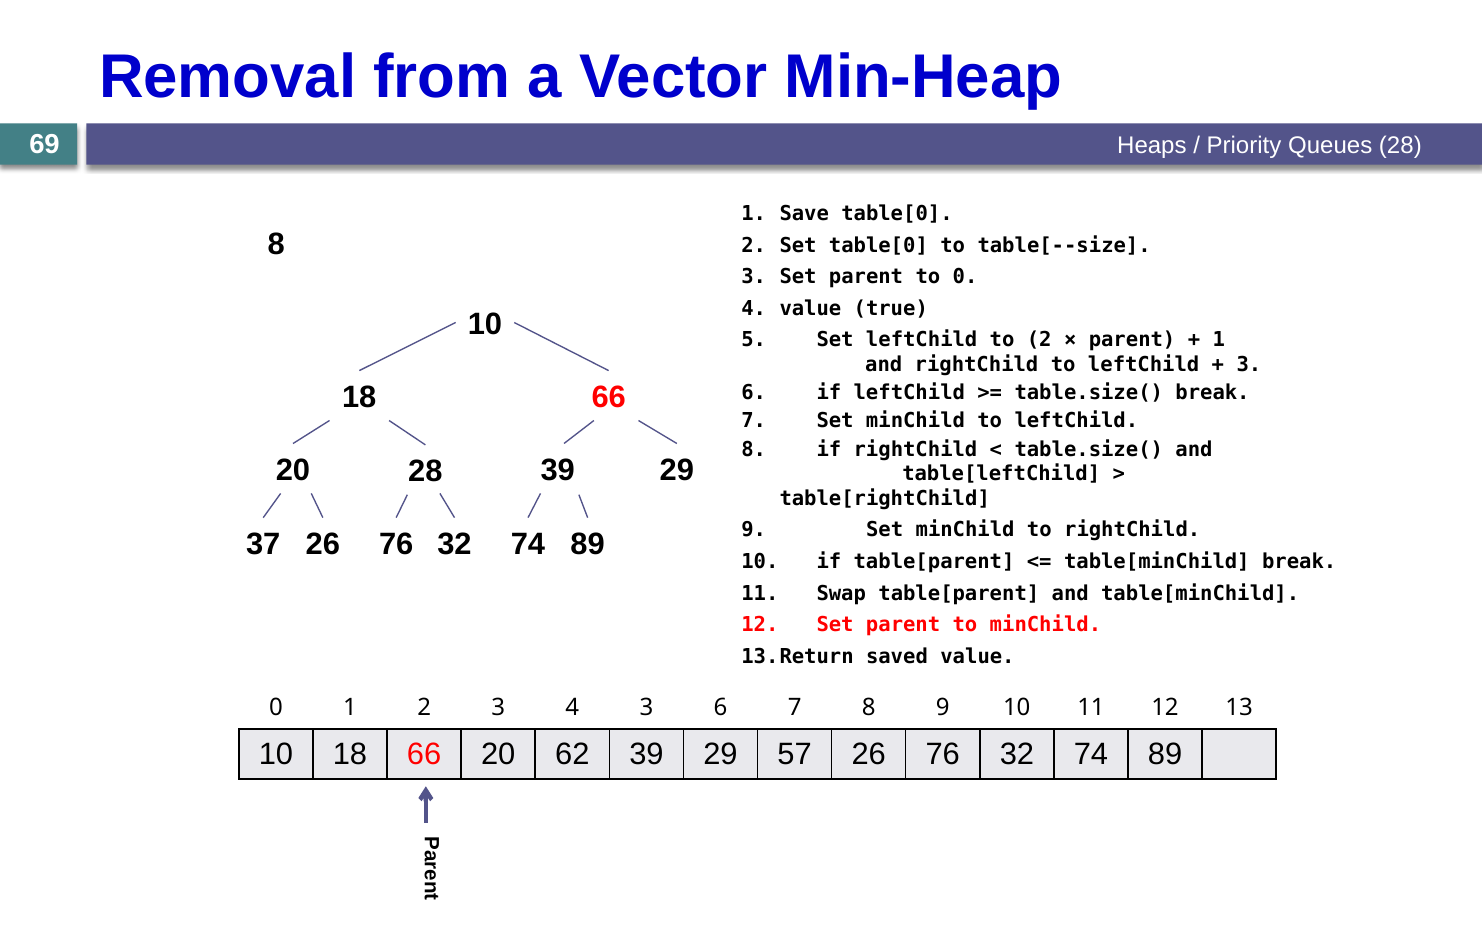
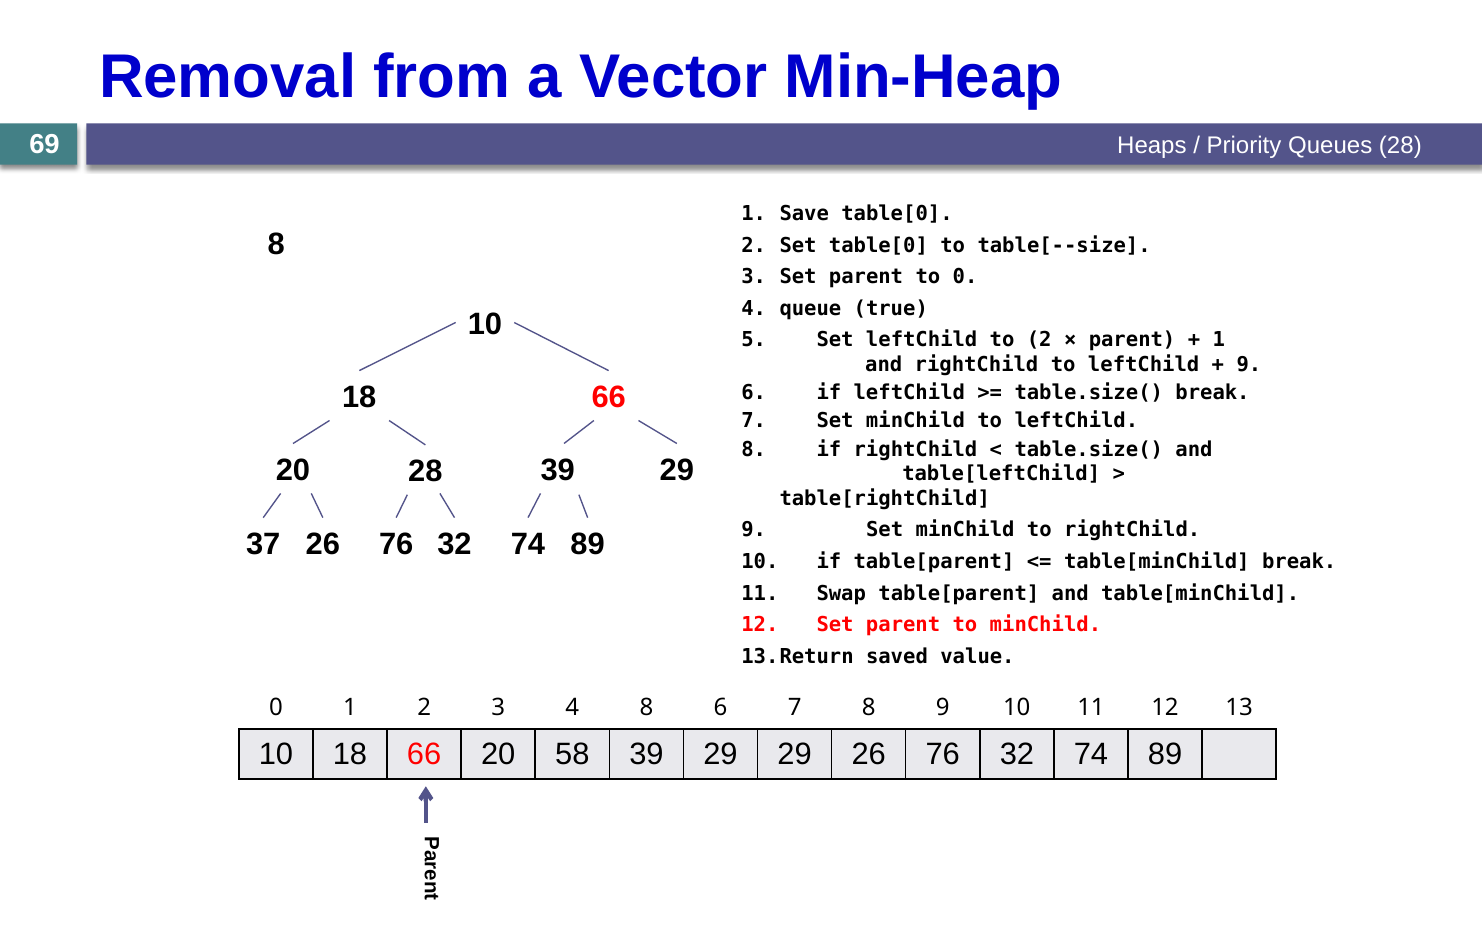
4 value: value -> queue
3 at (1249, 365): 3 -> 9
4 3: 3 -> 8
62: 62 -> 58
29 57: 57 -> 29
